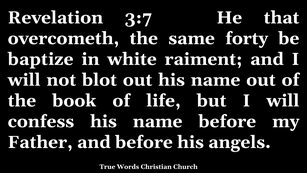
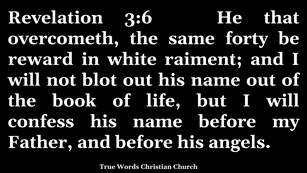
3:7: 3:7 -> 3:6
baptize: baptize -> reward
